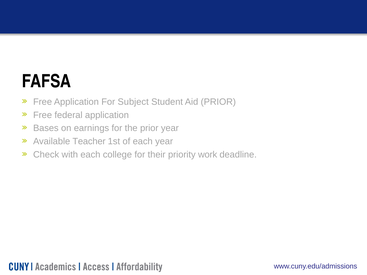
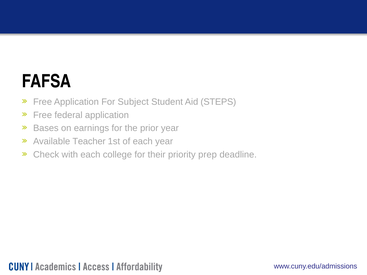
Aid PRIOR: PRIOR -> STEPS
work: work -> prep
